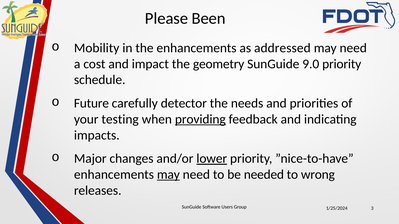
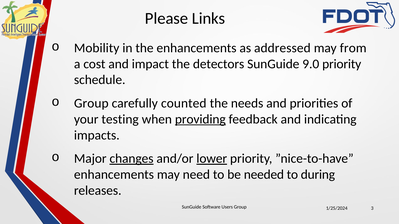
Been: Been -> Links
need at (353, 48): need -> from
geometry: geometry -> detectors
Future at (91, 103): Future -> Group
detector: detector -> counted
changes underline: none -> present
may at (168, 175) underline: present -> none
wrong: wrong -> during
